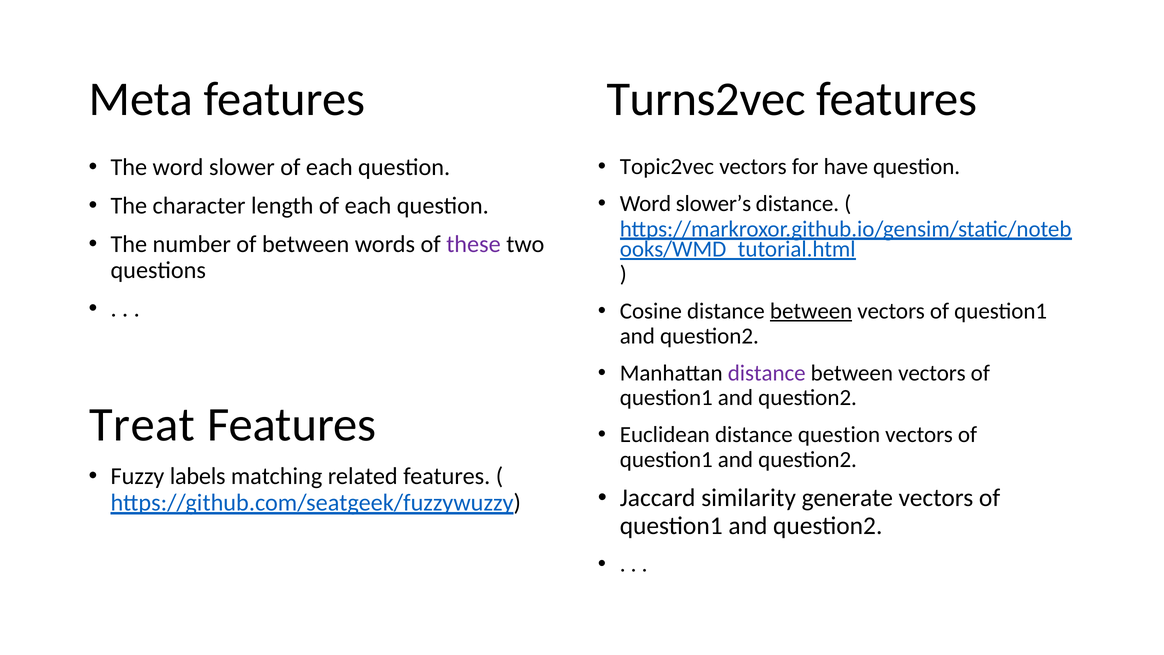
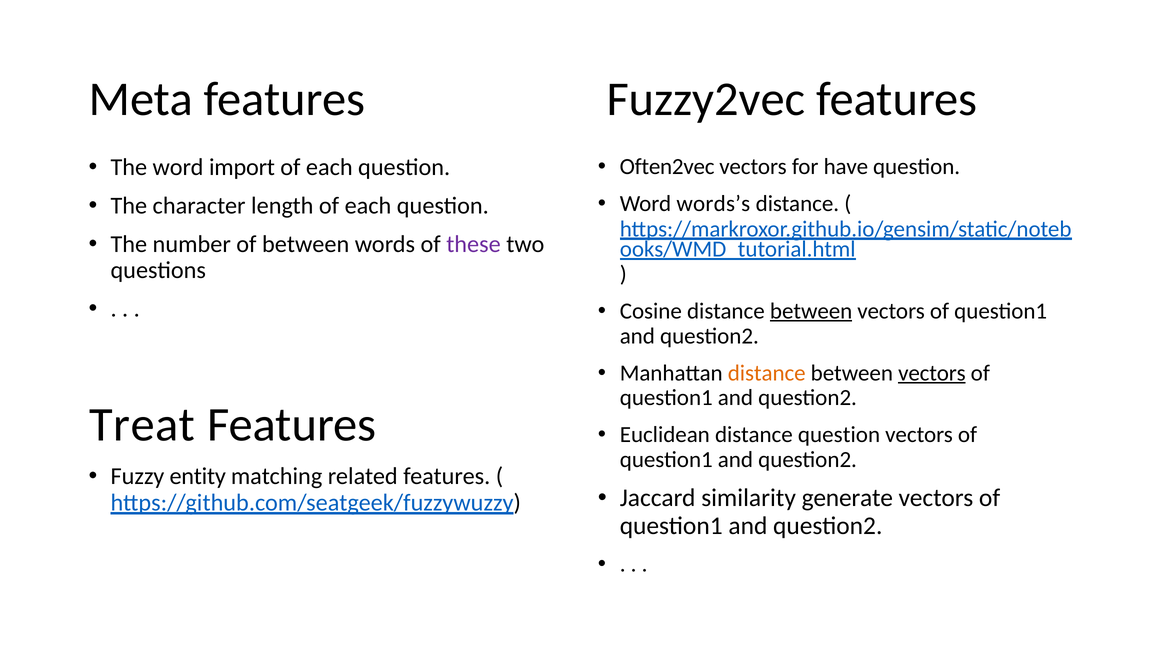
Turns2vec: Turns2vec -> Fuzzy2vec
slower: slower -> import
Topic2vec: Topic2vec -> Often2vec
slower’s: slower’s -> words’s
distance at (767, 373) colour: purple -> orange
vectors at (932, 373) underline: none -> present
labels: labels -> entity
